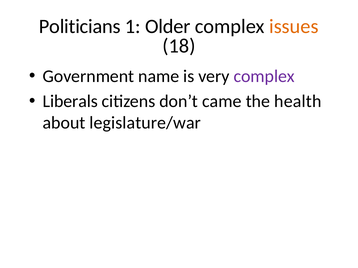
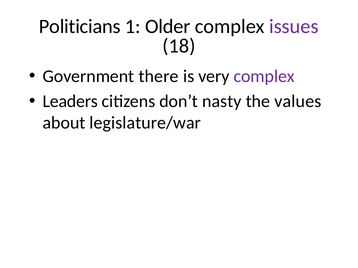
issues colour: orange -> purple
name: name -> there
Liberals: Liberals -> Leaders
came: came -> nasty
health: health -> values
